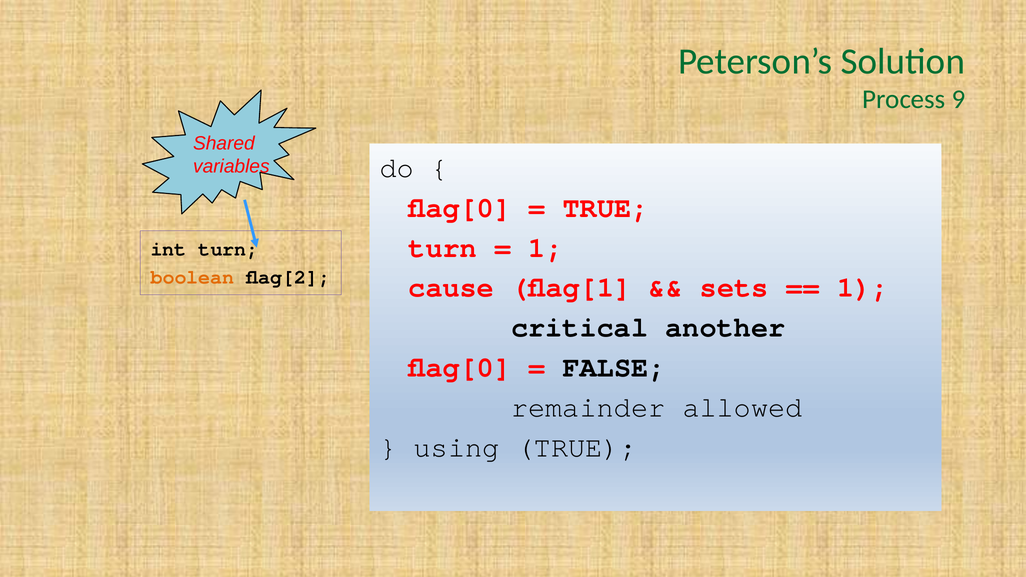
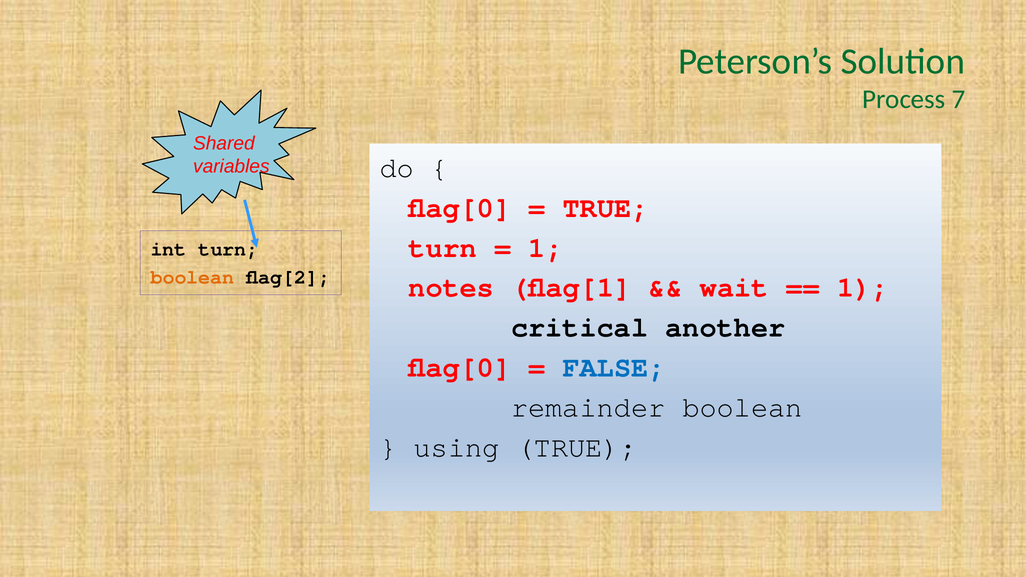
9: 9 -> 7
cause: cause -> notes
sets: sets -> wait
FALSE colour: black -> blue
remainder allowed: allowed -> boolean
